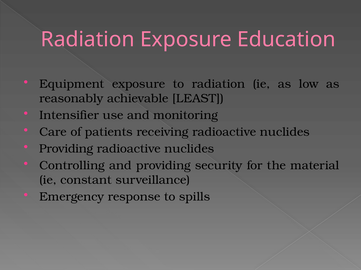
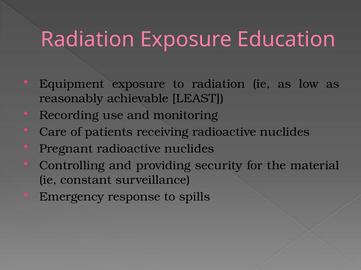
Intensifier: Intensifier -> Recording
Providing at (66, 149): Providing -> Pregnant
